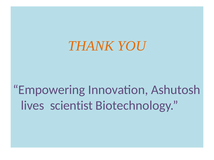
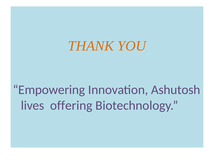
scientist: scientist -> offering
